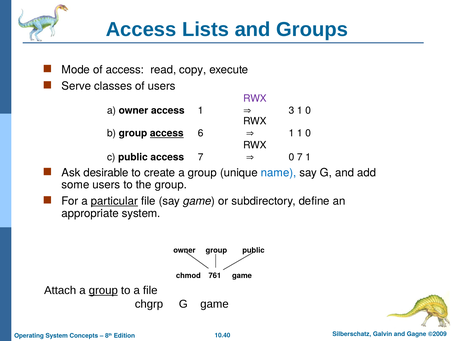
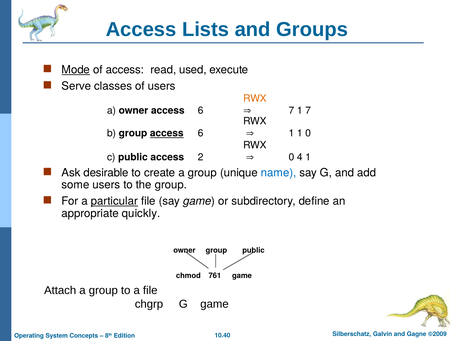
Mode underline: none -> present
copy: copy -> used
RWX at (255, 98) colour: purple -> orange
owner access 1: 1 -> 6
3 at (291, 110): 3 -> 7
0 at (308, 110): 0 -> 7
access 7: 7 -> 2
0 7: 7 -> 4
appropriate system: system -> quickly
group at (103, 290) underline: present -> none
